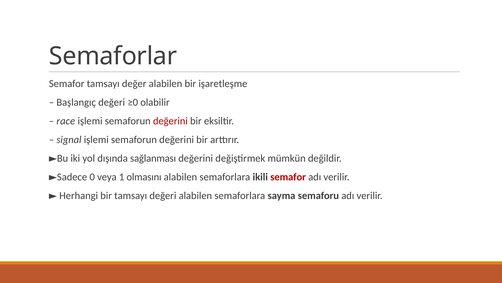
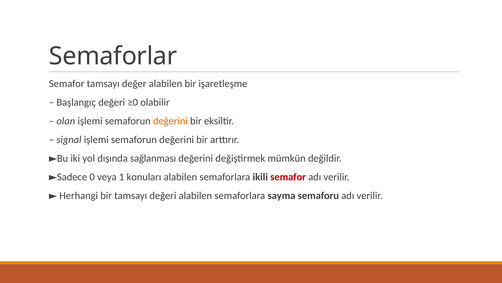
race: race -> olan
değerini at (170, 121) colour: red -> orange
olmasını: olmasını -> konuları
